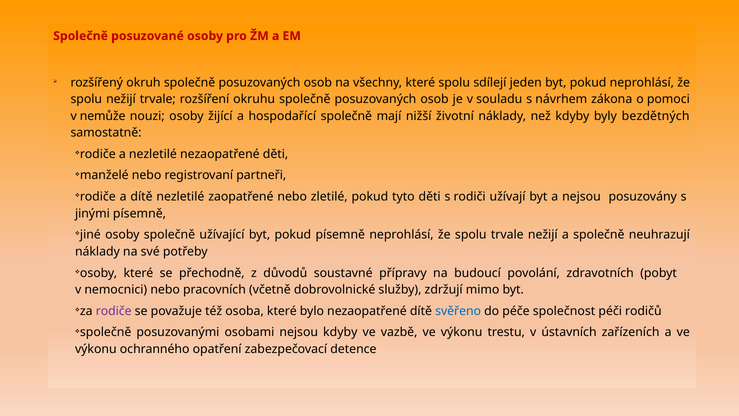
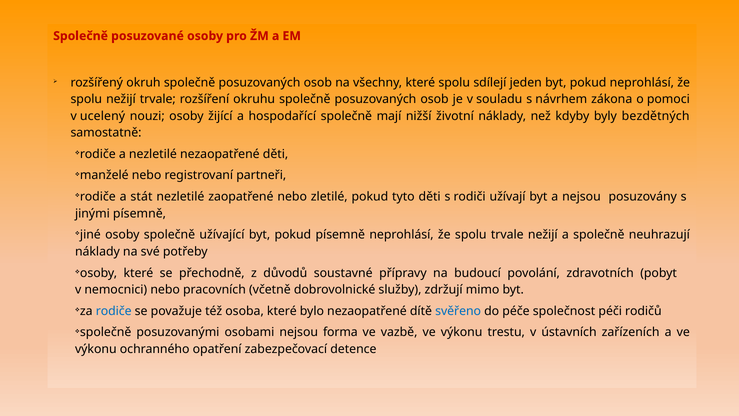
nemůže: nemůže -> ucelený
a dítě: dítě -> stát
rodiče colour: purple -> blue
nejsou kdyby: kdyby -> forma
